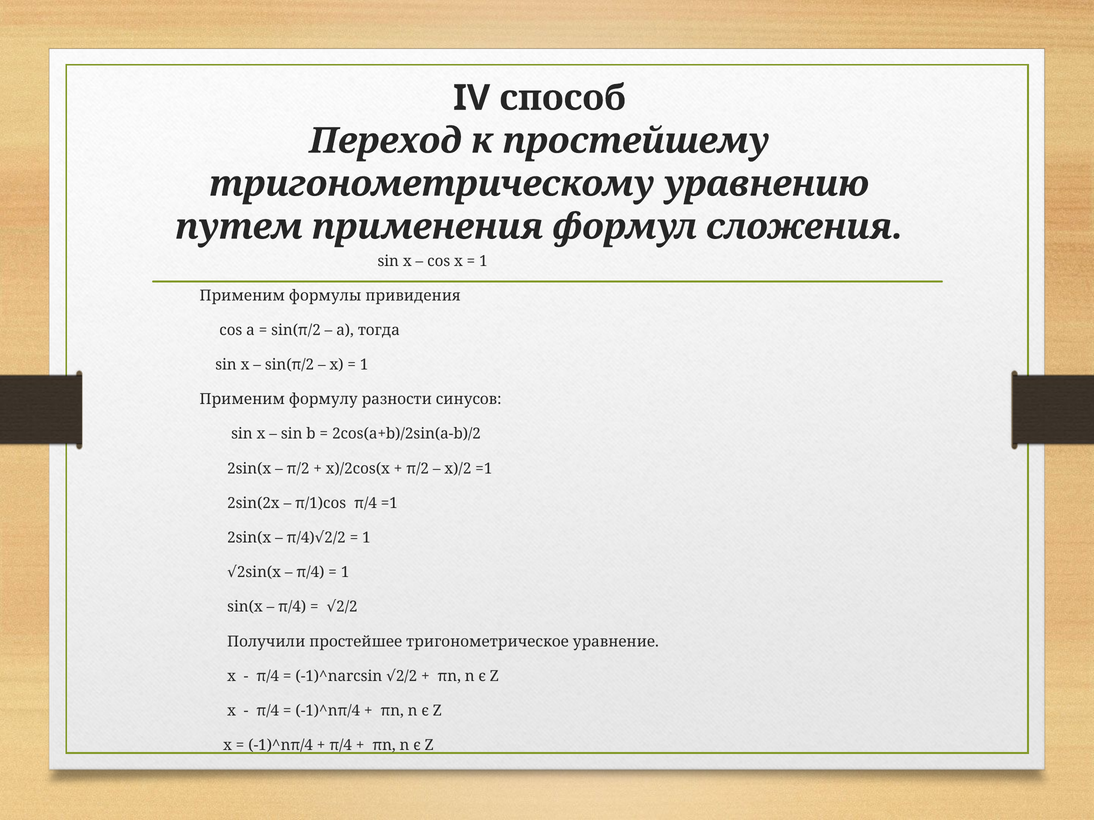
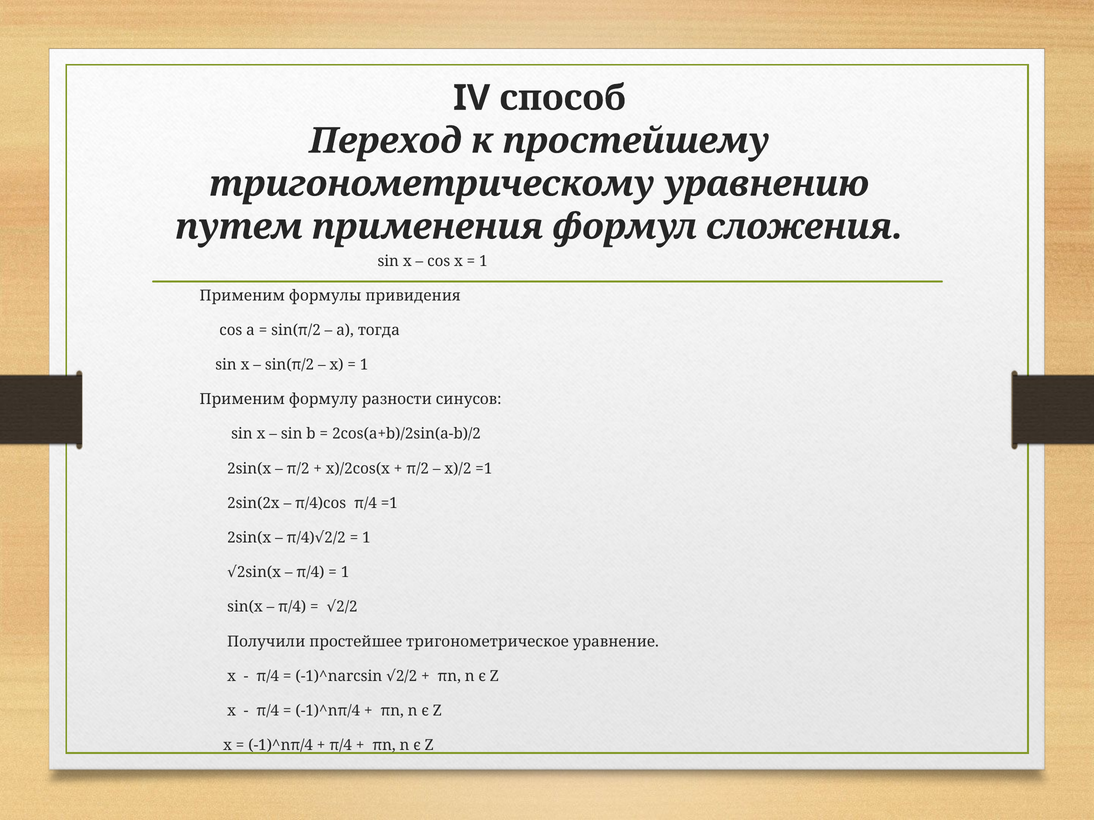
π/1)cos: π/1)cos -> π/4)cos
